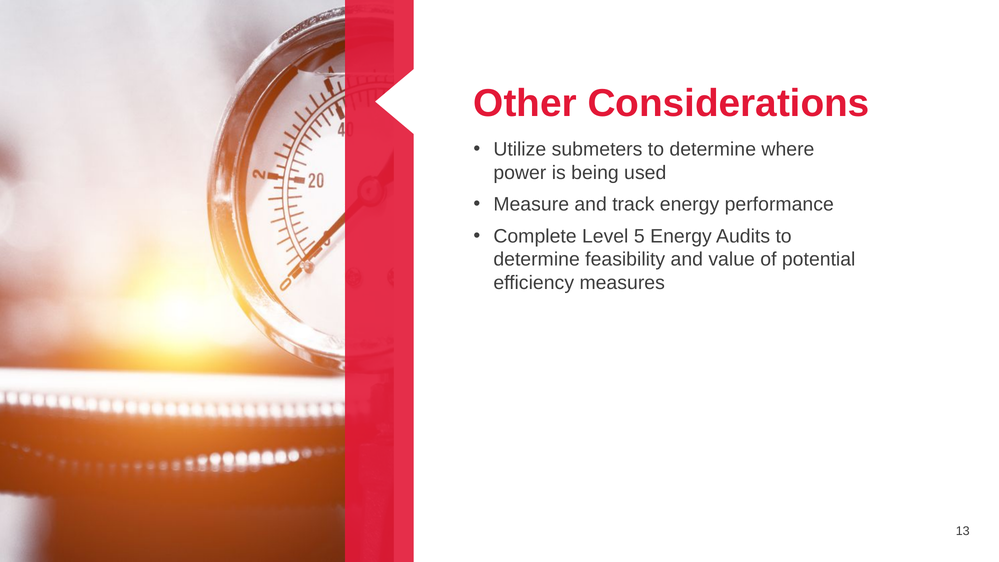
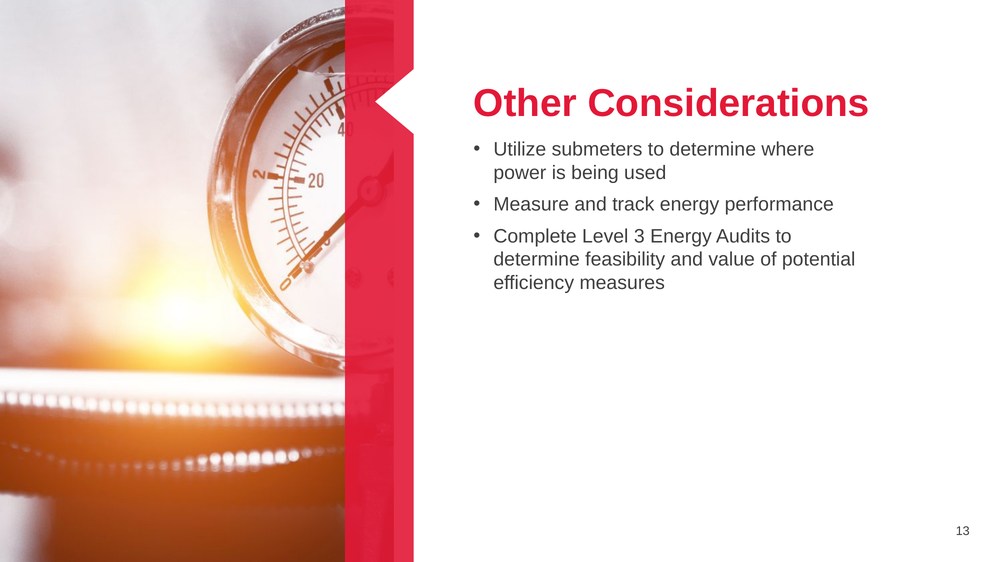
5: 5 -> 3
